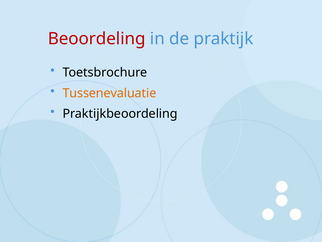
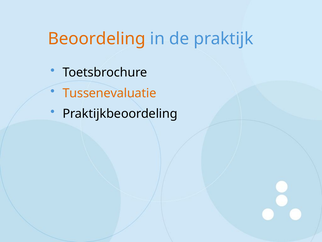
Beoordeling colour: red -> orange
